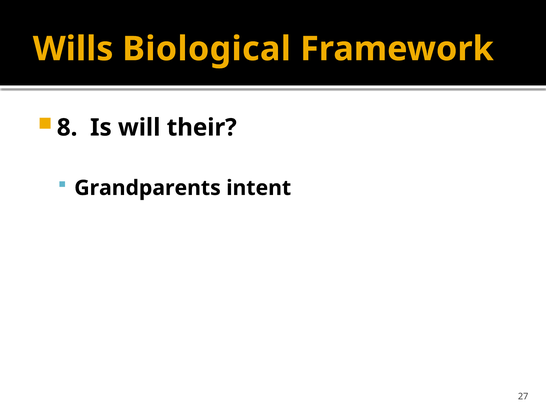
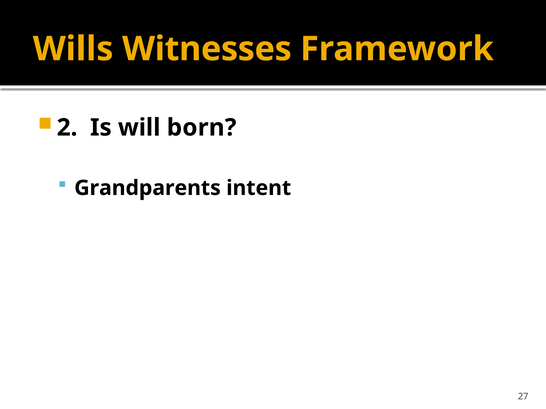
Biological: Biological -> Witnesses
8: 8 -> 2
their: their -> born
